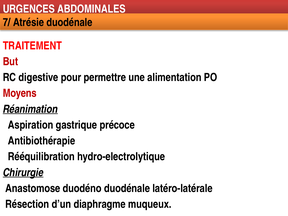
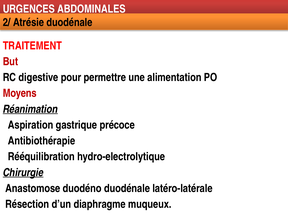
7/: 7/ -> 2/
